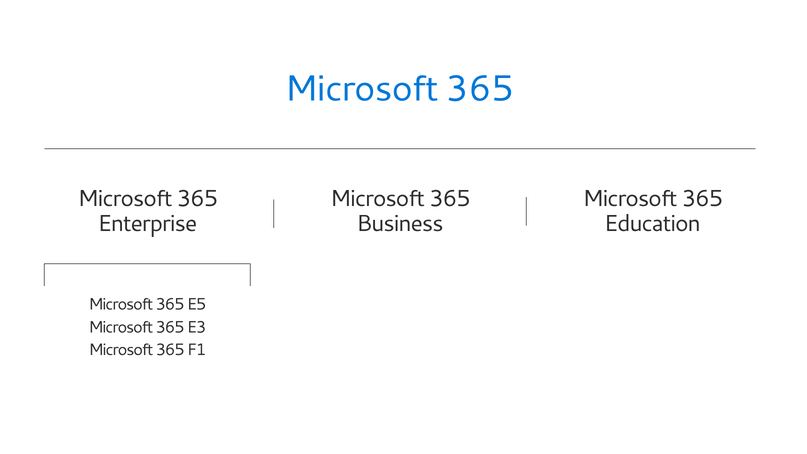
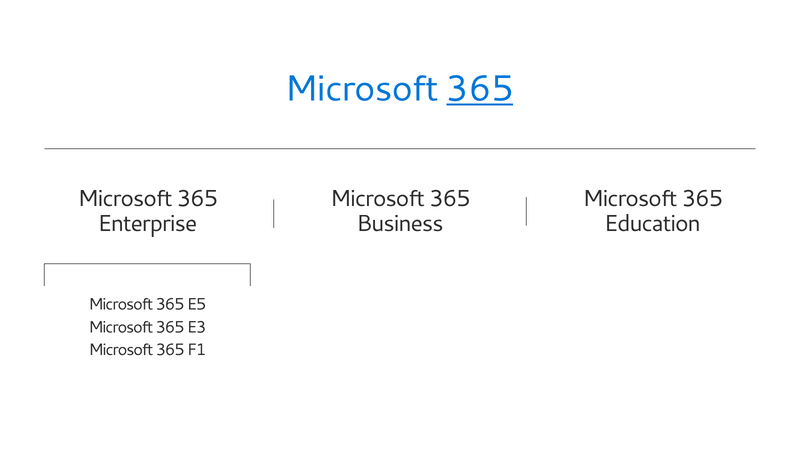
365 at (480, 89) underline: none -> present
